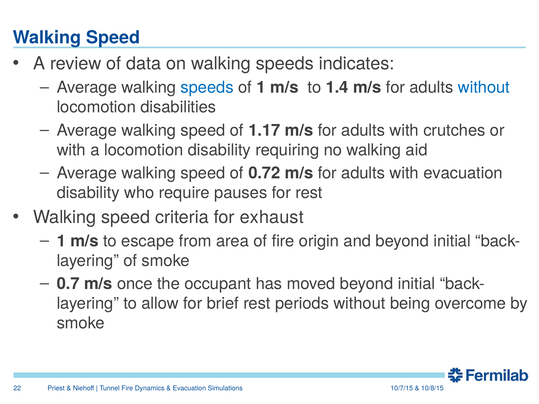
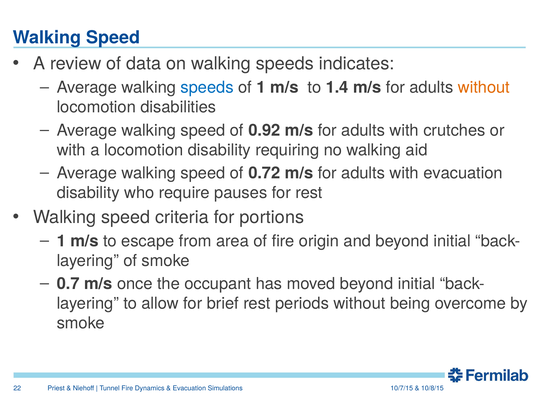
without at (484, 88) colour: blue -> orange
1.17: 1.17 -> 0.92
exhaust: exhaust -> portions
